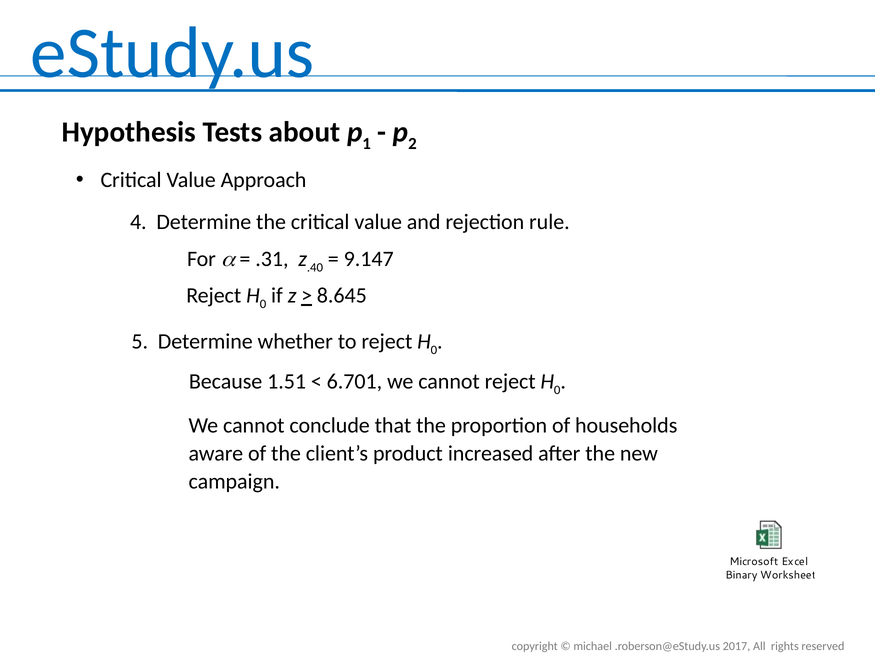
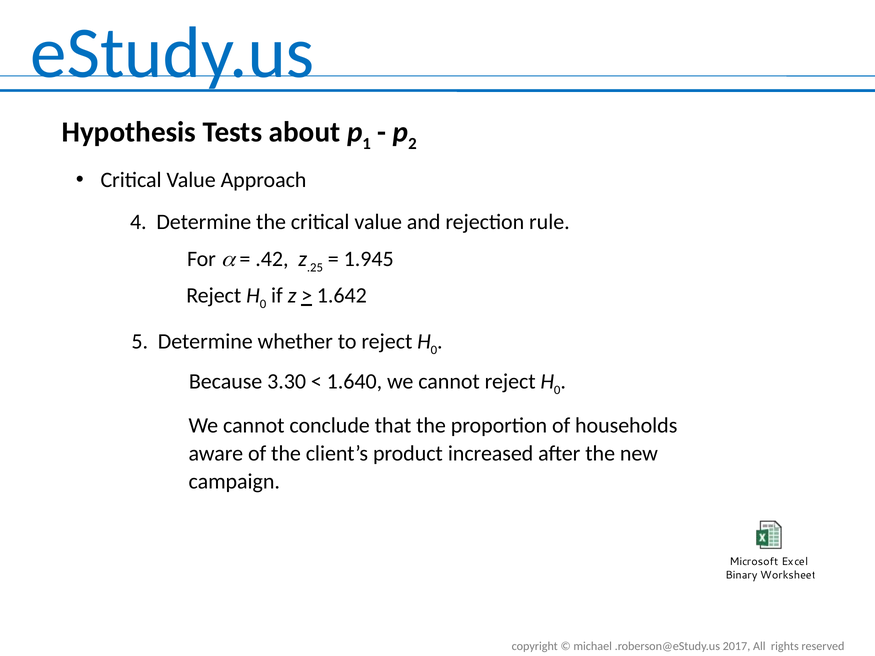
.31: .31 -> .42
.40: .40 -> .25
9.147: 9.147 -> 1.945
8.645: 8.645 -> 1.642
1.51: 1.51 -> 3.30
6.701: 6.701 -> 1.640
